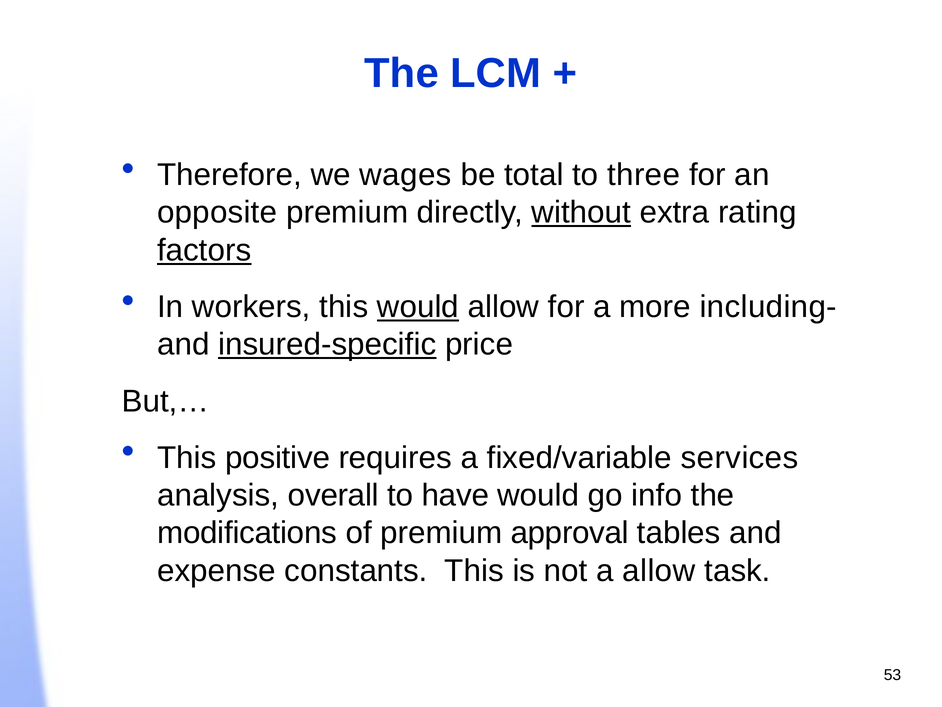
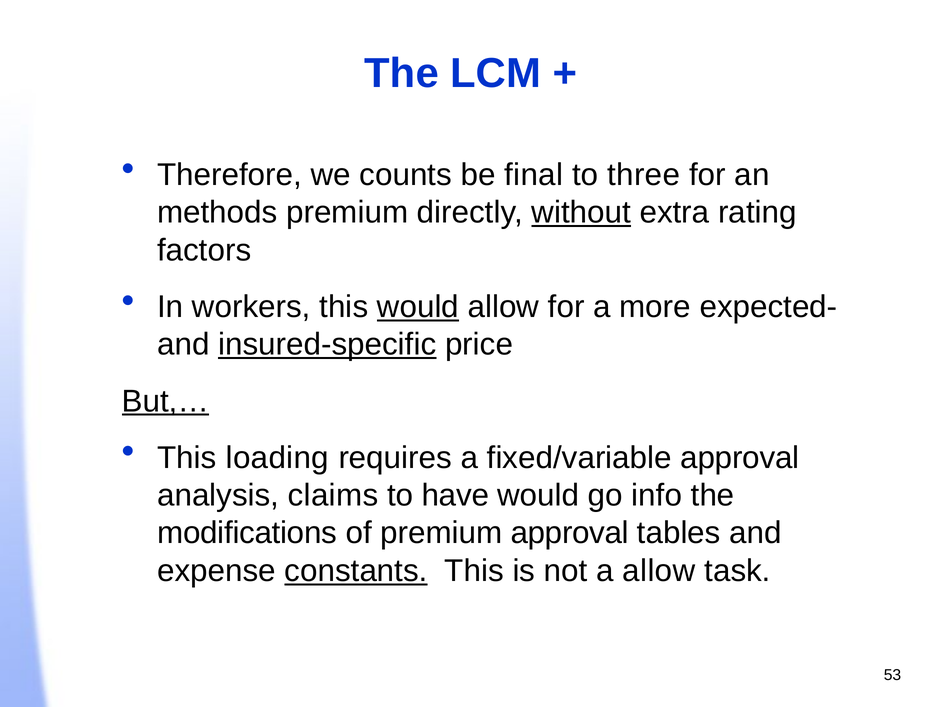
wages: wages -> counts
total: total -> final
opposite: opposite -> methods
factors underline: present -> none
including-: including- -> expected-
But,… underline: none -> present
positive: positive -> loading
fixed/variable services: services -> approval
overall: overall -> claims
constants underline: none -> present
